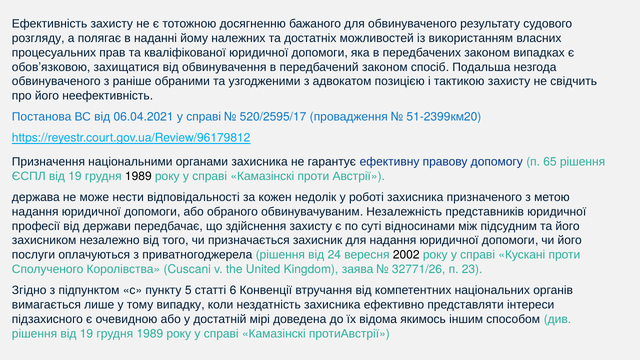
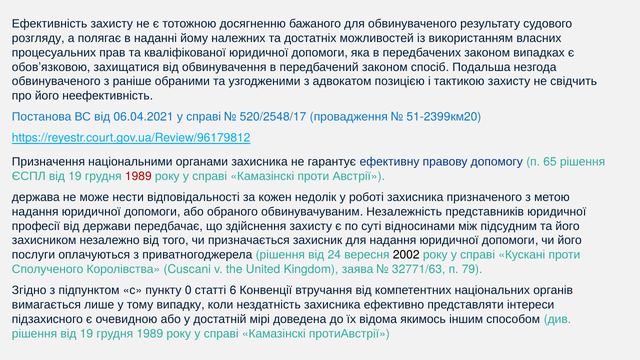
520/2595/17: 520/2595/17 -> 520/2548/17
1989 at (138, 176) colour: black -> red
32771/26: 32771/26 -> 32771/63
23: 23 -> 79
5: 5 -> 0
